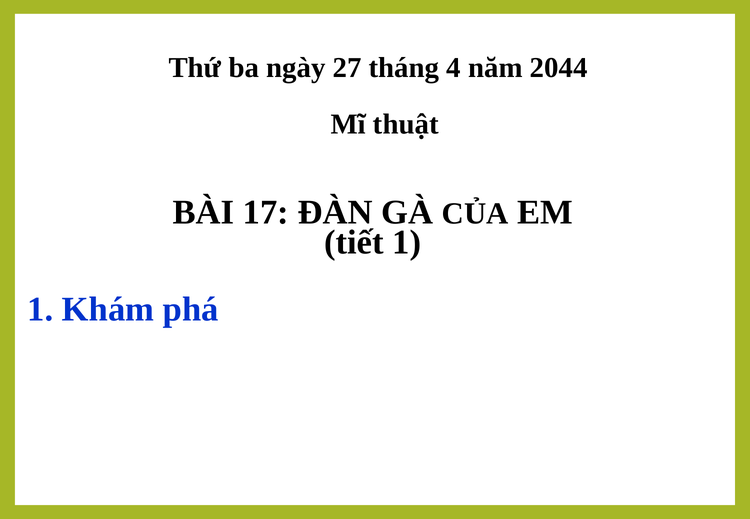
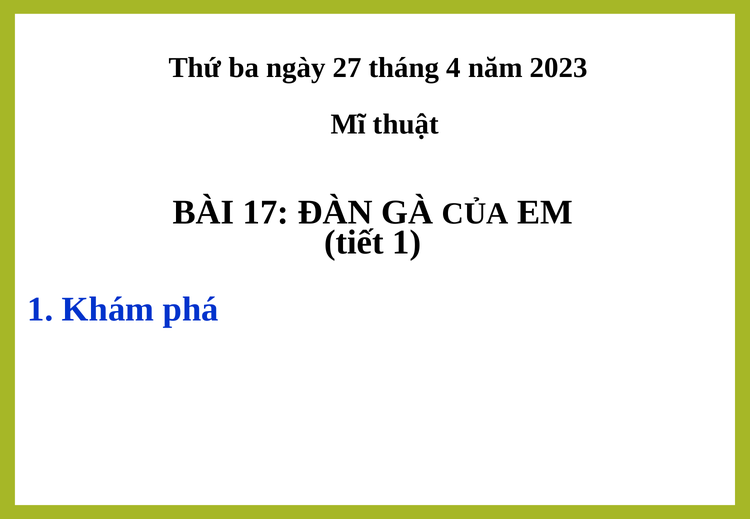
2044: 2044 -> 2023
